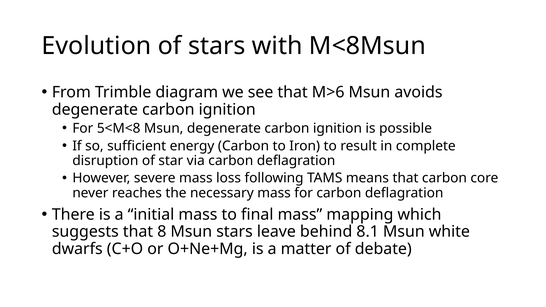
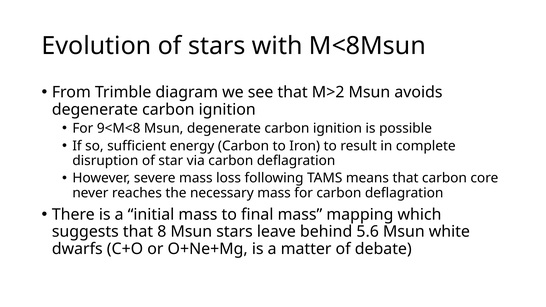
M>6: M>6 -> M>2
5<M<8: 5<M<8 -> 9<M<8
8.1: 8.1 -> 5.6
